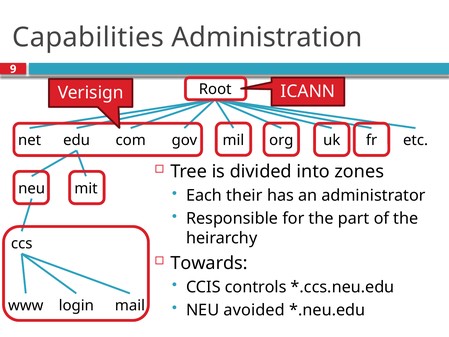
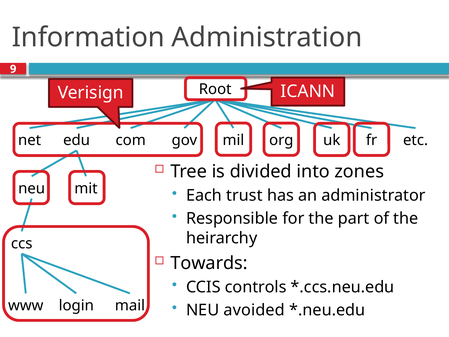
Capabilities: Capabilities -> Information
their: their -> trust
